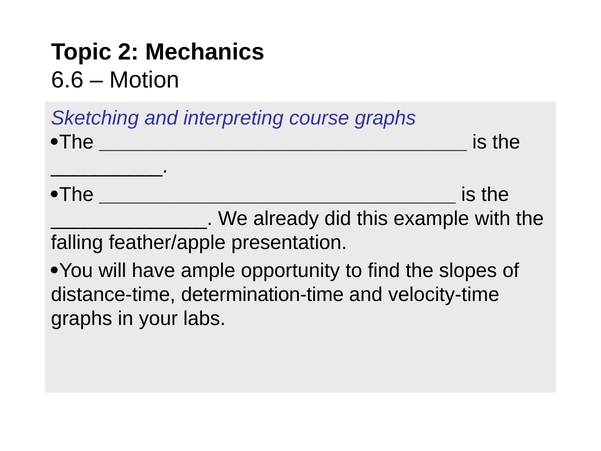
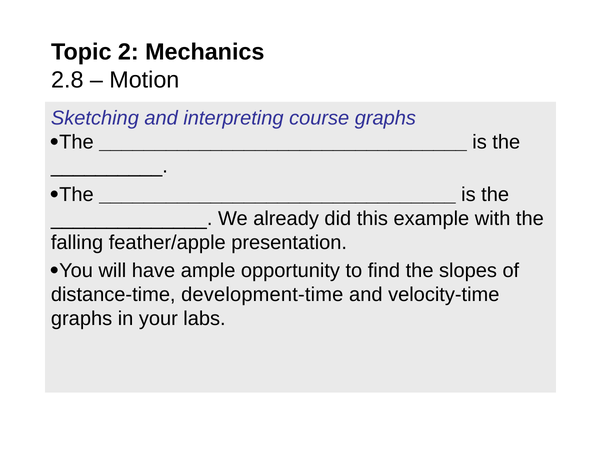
6.6: 6.6 -> 2.8
determination-time: determination-time -> development-time
